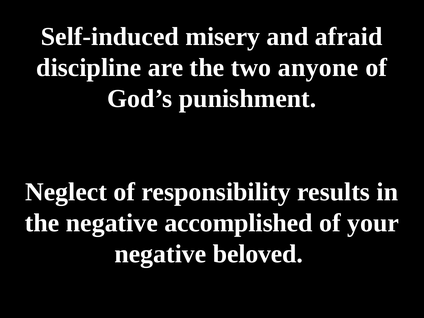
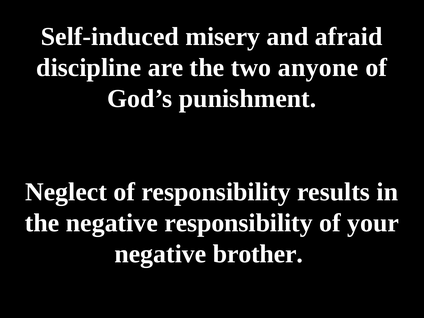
negative accomplished: accomplished -> responsibility
beloved: beloved -> brother
